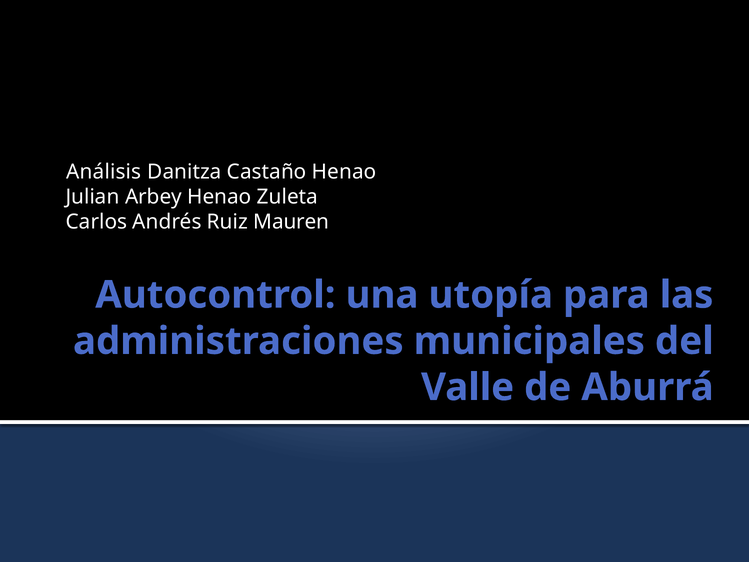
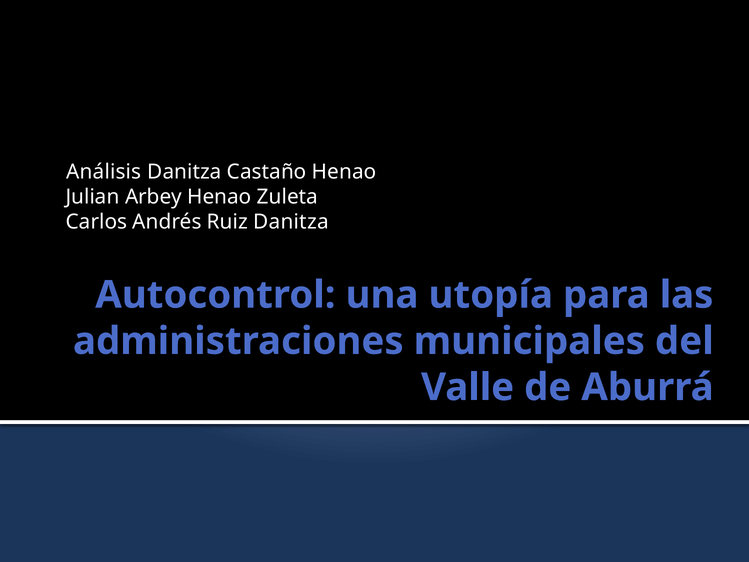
Ruiz Mauren: Mauren -> Danitza
